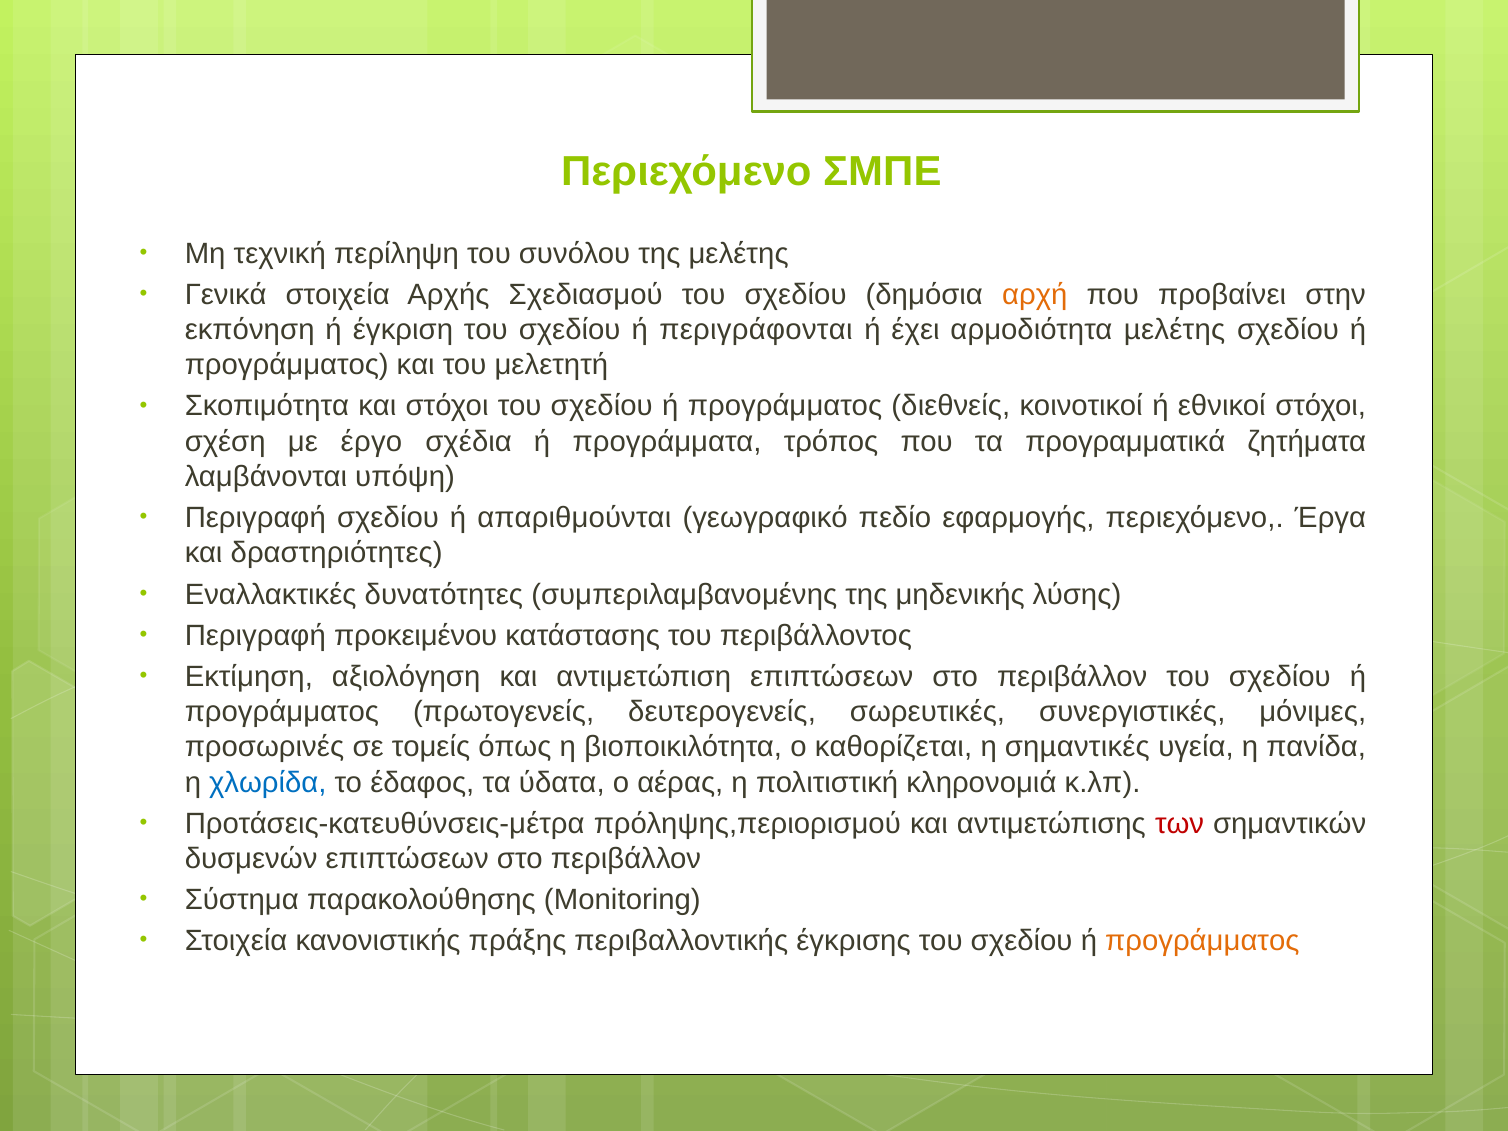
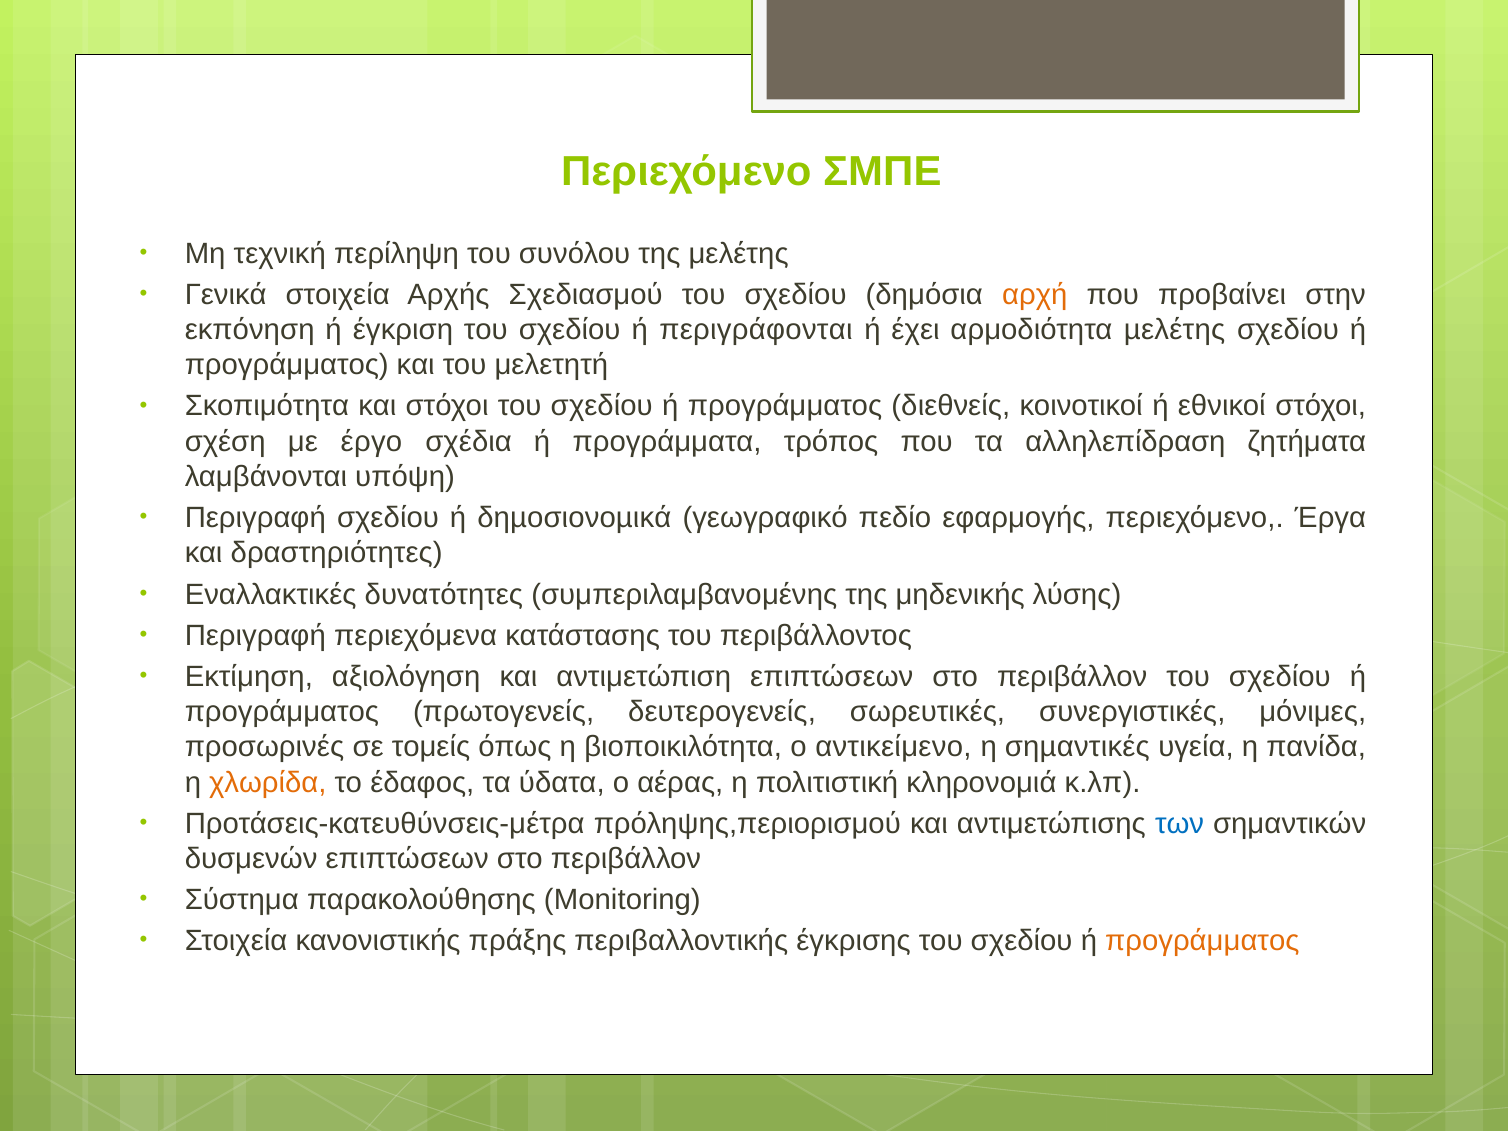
προγραμματικά: προγραμματικά -> αλληλεπίδραση
απαριθμούνται: απαριθμούνται -> δηµοσιονοµικά
προκειμένου: προκειμένου -> περιεχόμενα
καθορίζεται: καθορίζεται -> αντικείμενο
χλωρίδα colour: blue -> orange
των colour: red -> blue
